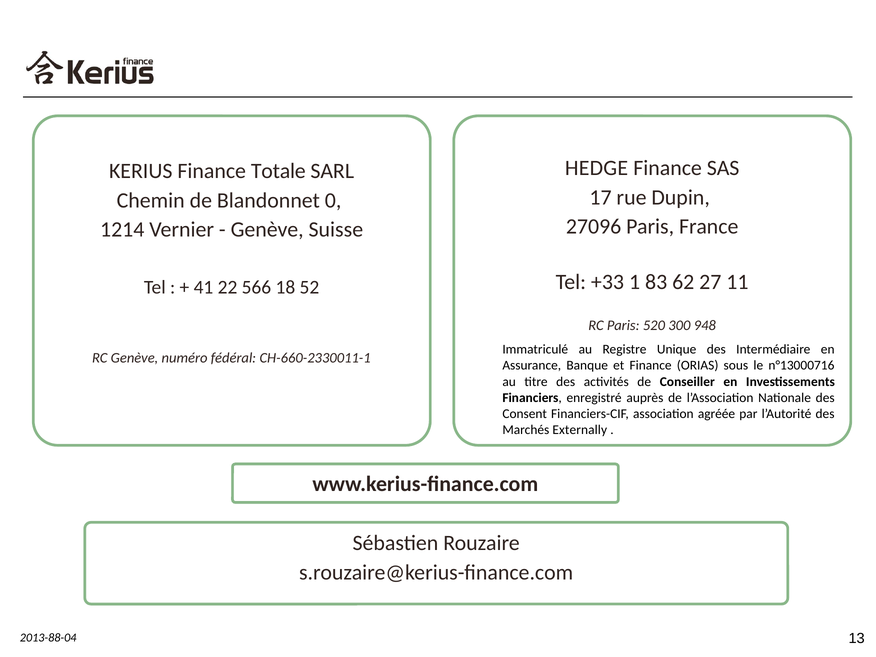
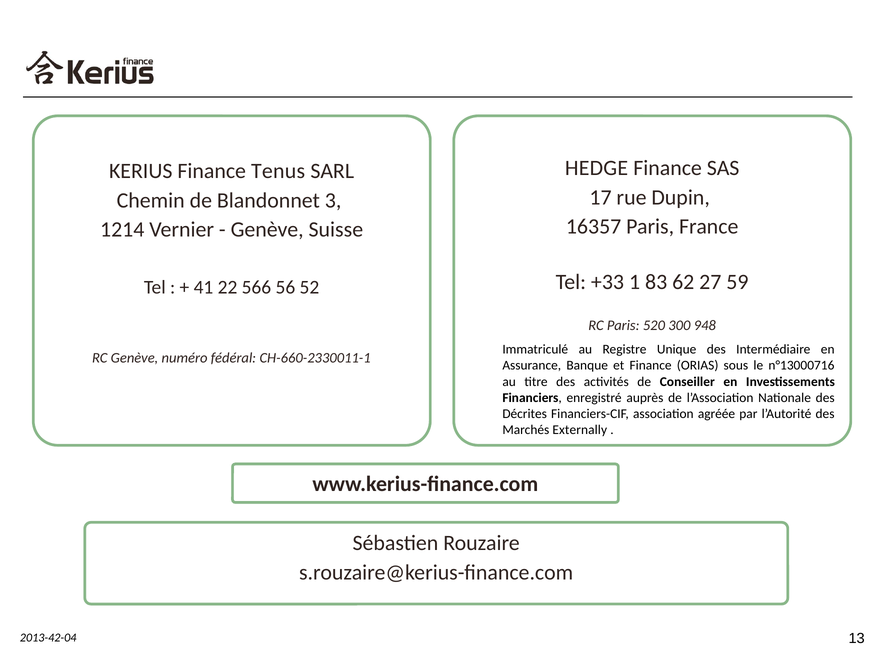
Totale: Totale -> Tenus
0: 0 -> 3
27096: 27096 -> 16357
11: 11 -> 59
18: 18 -> 56
Consent: Consent -> Décrites
2013-88-04: 2013-88-04 -> 2013-42-04
